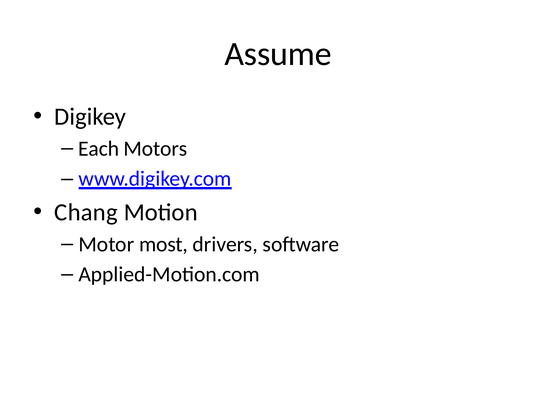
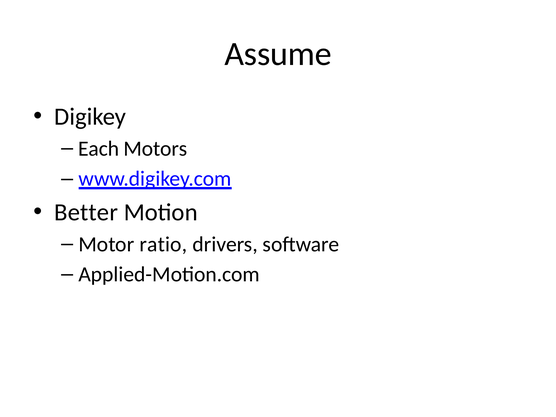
Chang: Chang -> Better
most: most -> ratio
